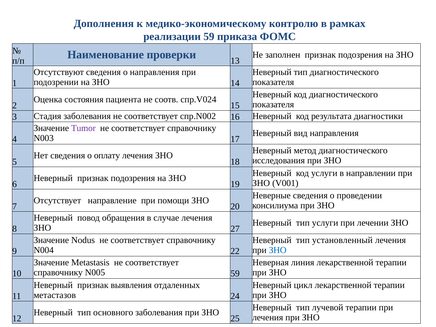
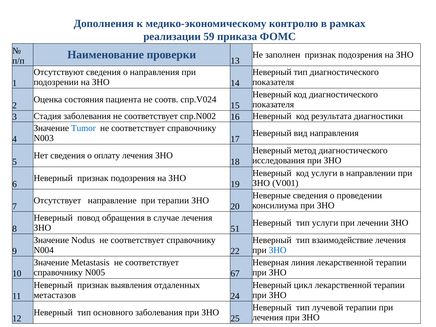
Tumor colour: purple -> blue
при помощи: помощи -> терапии
27: 27 -> 51
установленный: установленный -> взаимодействие
N005 59: 59 -> 67
